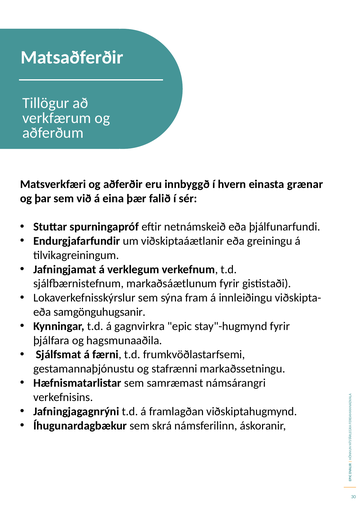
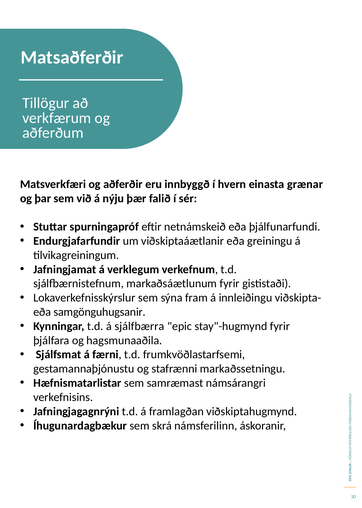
eina: eina -> nýju
gagnvirkra: gagnvirkra -> sjálfbærra
